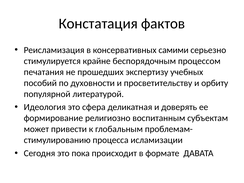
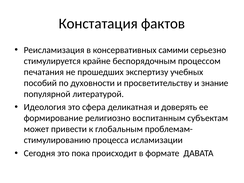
орбиту: орбиту -> знание
